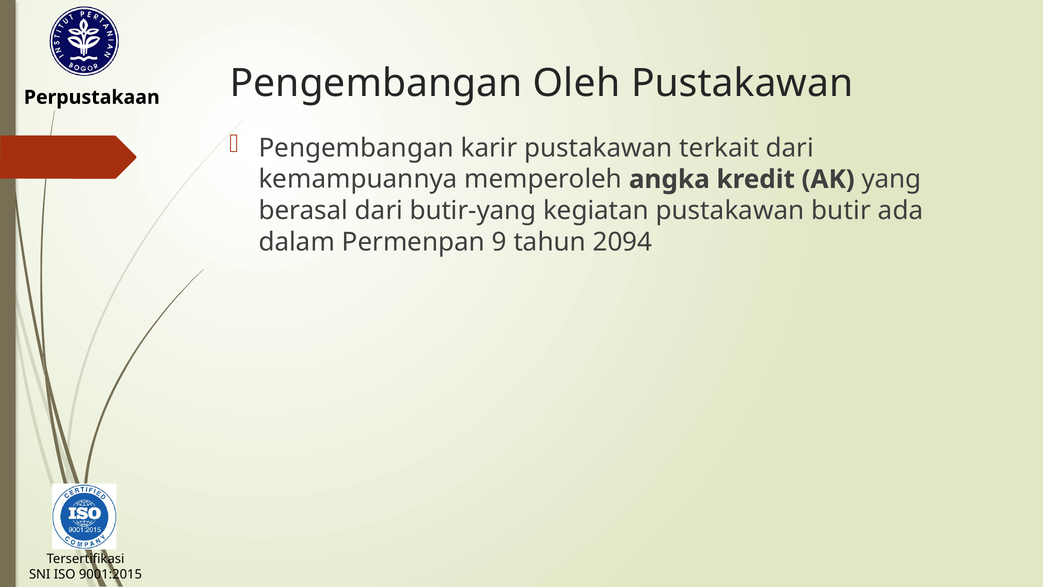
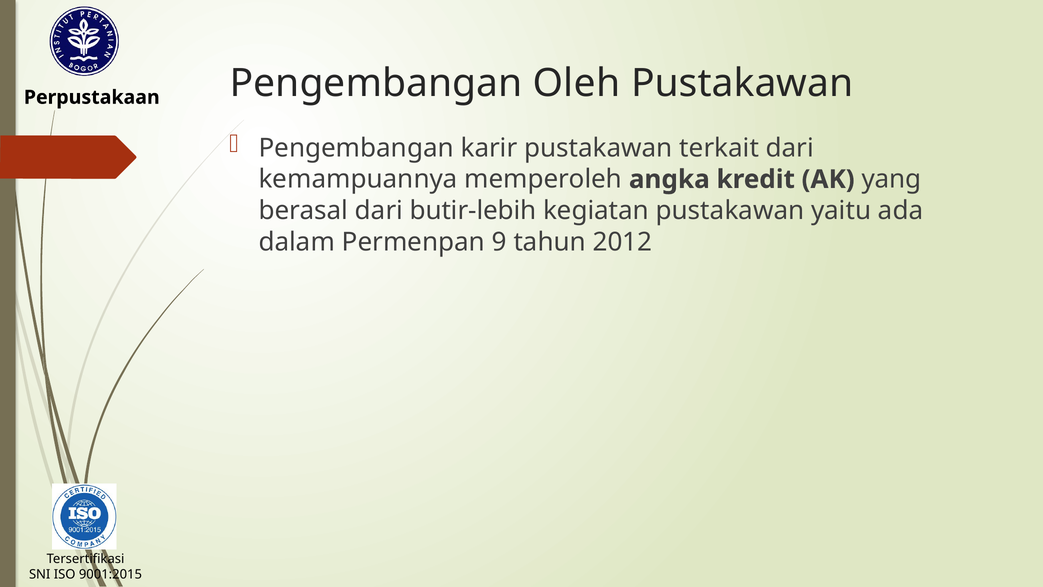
butir-yang: butir-yang -> butir-lebih
butir: butir -> yaitu
2094: 2094 -> 2012
